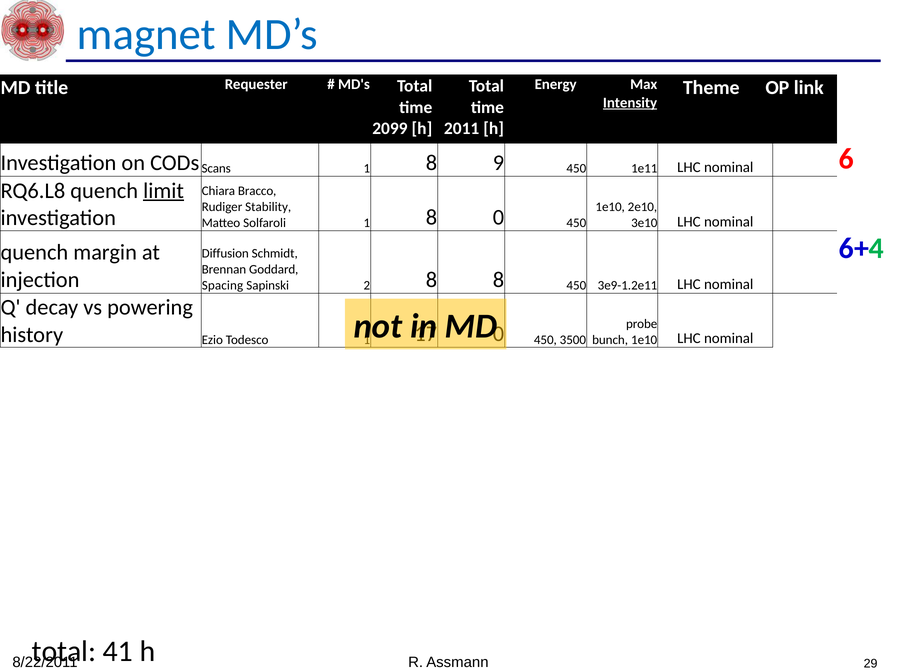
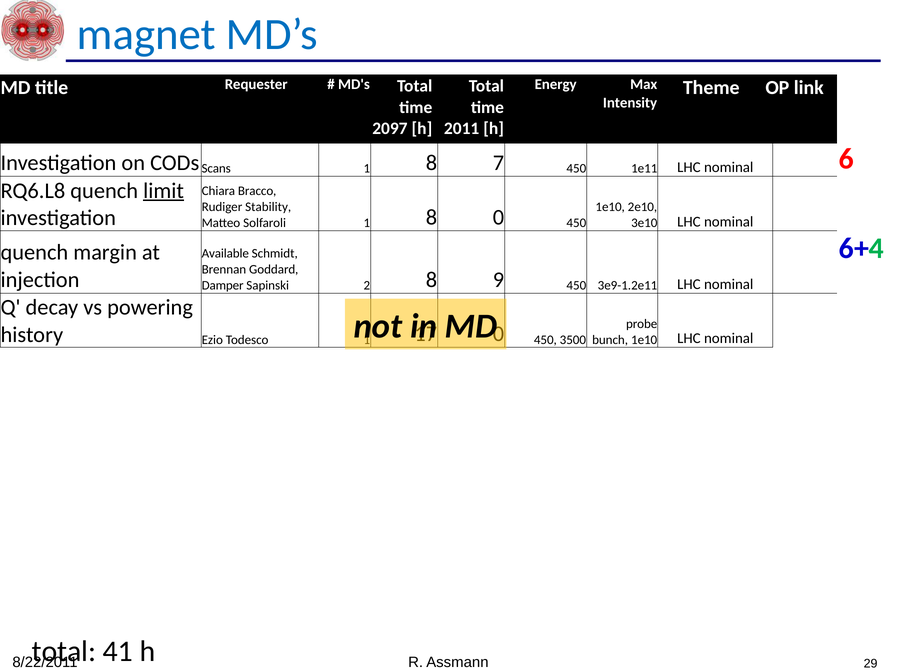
Intensity underline: present -> none
2099: 2099 -> 2097
9: 9 -> 7
Diffusion: Diffusion -> Available
Spacing: Spacing -> Damper
8 8: 8 -> 9
